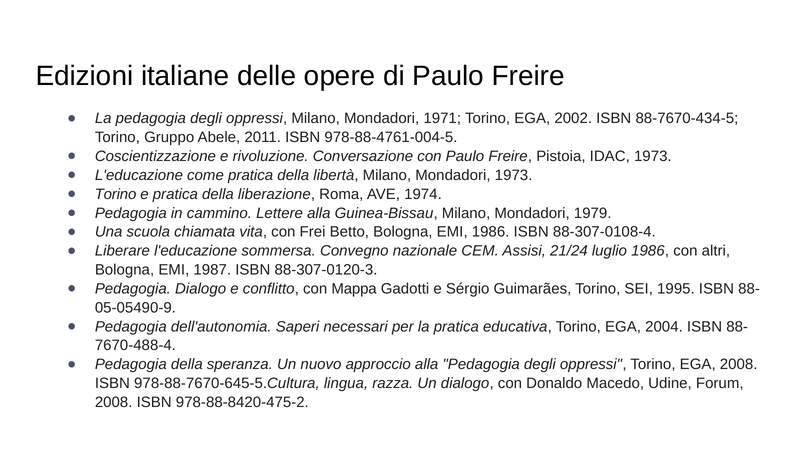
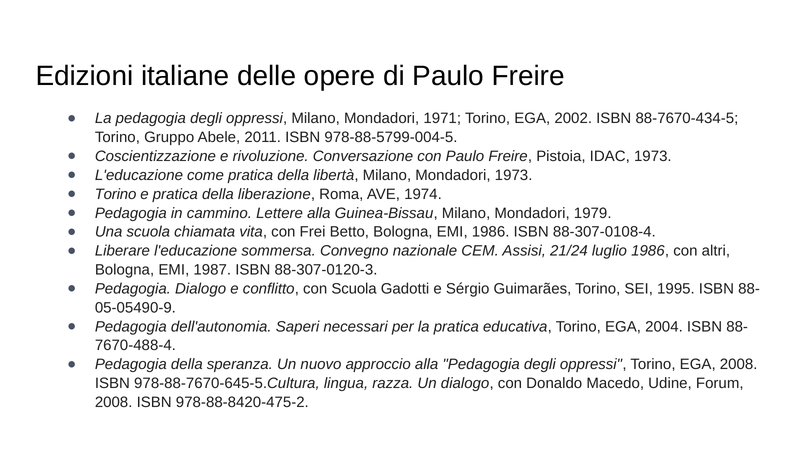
978-88-4761-004-5: 978-88-4761-004-5 -> 978-88-5799-004-5
con Mappa: Mappa -> Scuola
